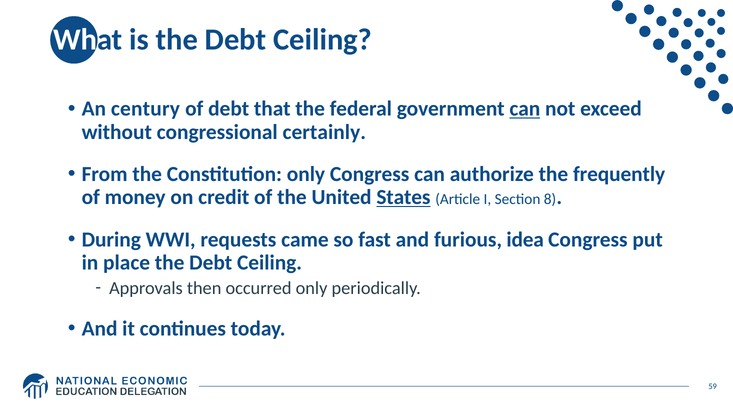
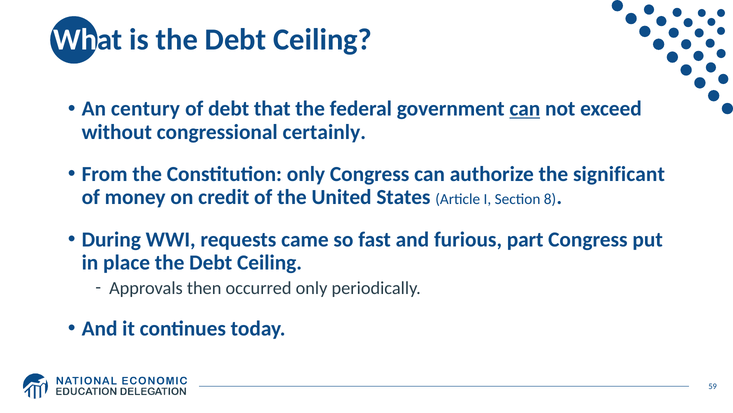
frequently: frequently -> significant
States underline: present -> none
idea: idea -> part
